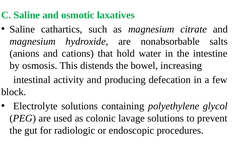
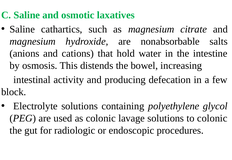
to prevent: prevent -> colonic
